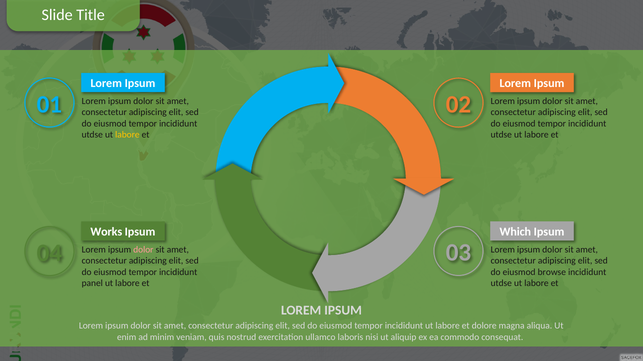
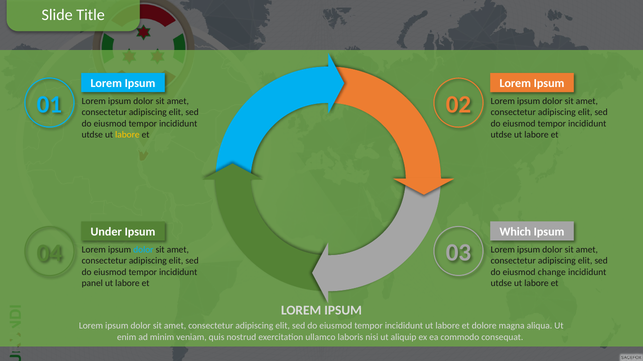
Works: Works -> Under
dolor at (143, 250) colour: pink -> light blue
browse: browse -> change
